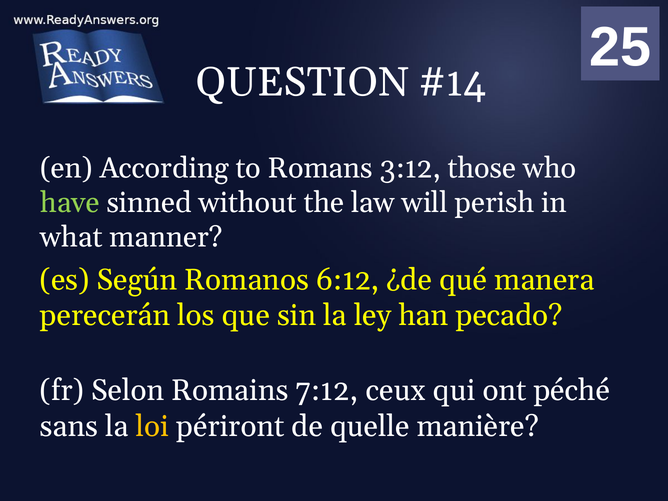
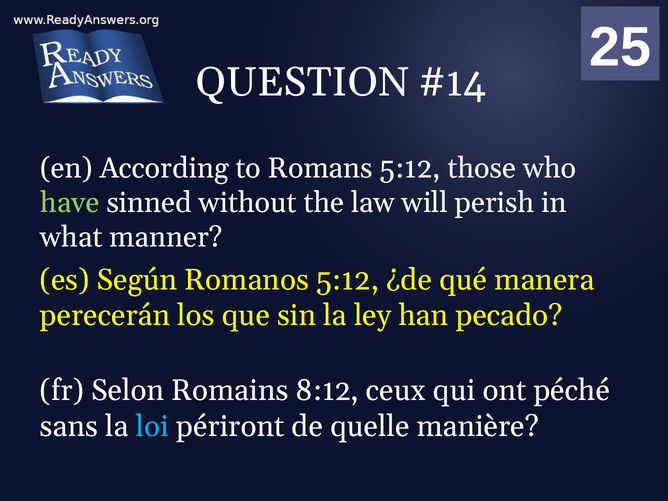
Romans 3:12: 3:12 -> 5:12
Romanos 6:12: 6:12 -> 5:12
7:12: 7:12 -> 8:12
loi colour: yellow -> light blue
